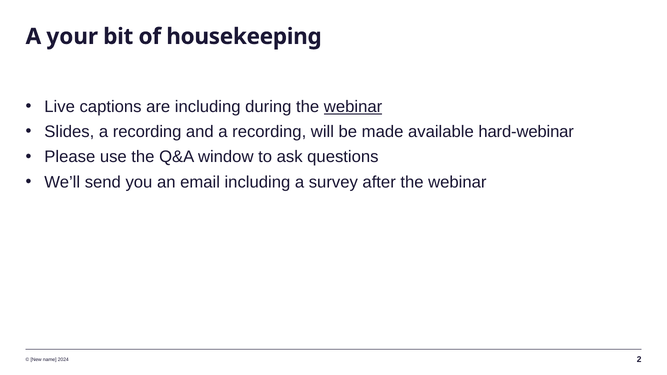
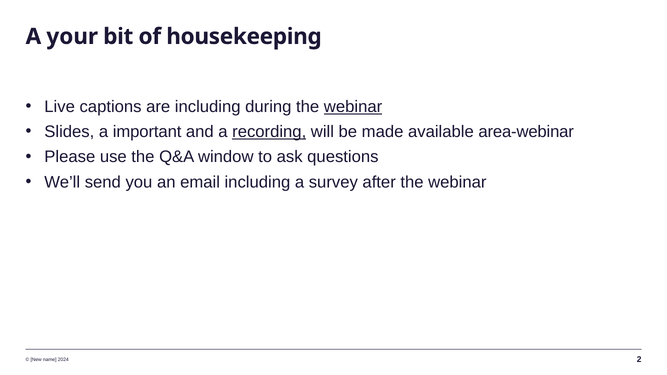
Slides a recording: recording -> important
recording at (269, 132) underline: none -> present
hard-webinar: hard-webinar -> area-webinar
